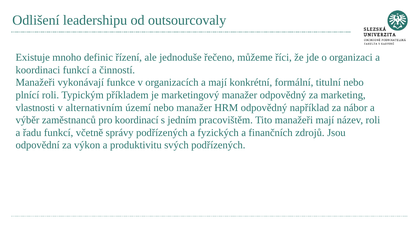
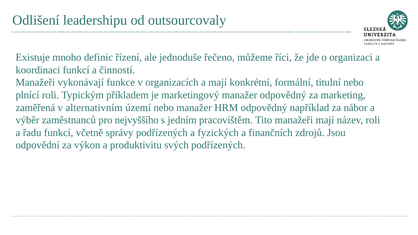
vlastnosti: vlastnosti -> zaměřená
koordinací: koordinací -> nejvyššího
